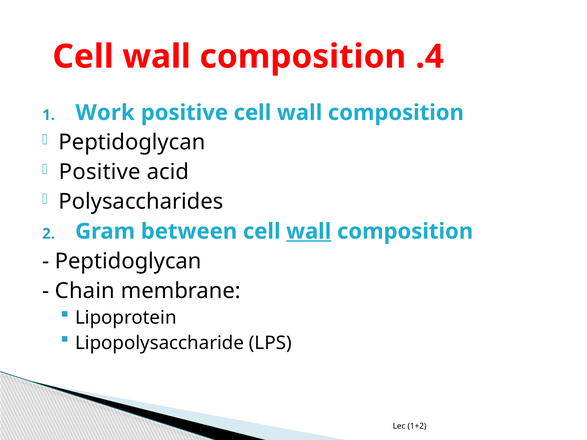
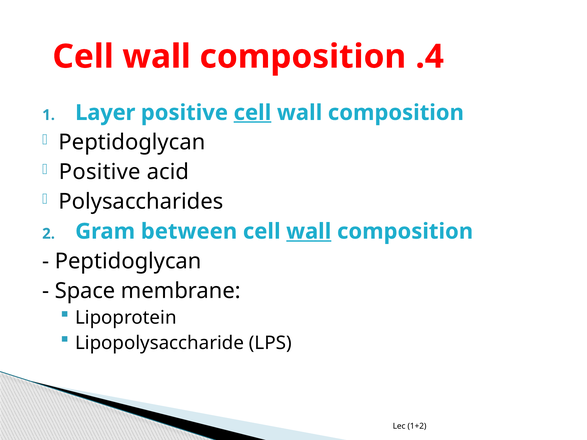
Work: Work -> Layer
cell at (252, 113) underline: none -> present
Chain: Chain -> Space
